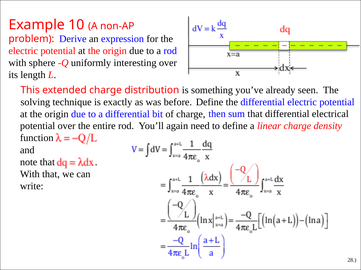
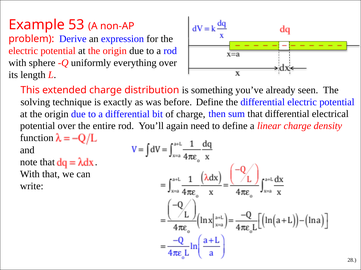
10: 10 -> 53
interesting: interesting -> everything
